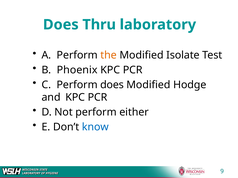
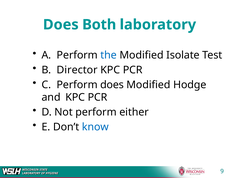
Thru: Thru -> Both
the colour: orange -> blue
Phoenix: Phoenix -> Director
